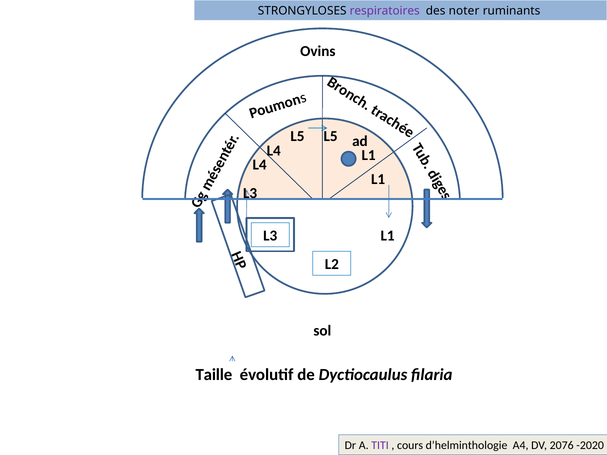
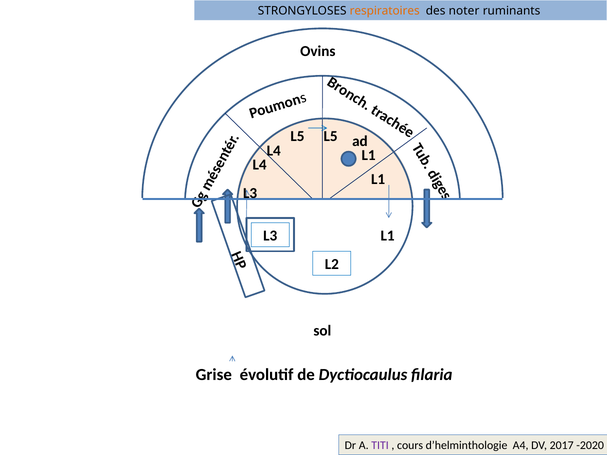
respiratoires colour: purple -> orange
Taille: Taille -> Grise
2076: 2076 -> 2017
